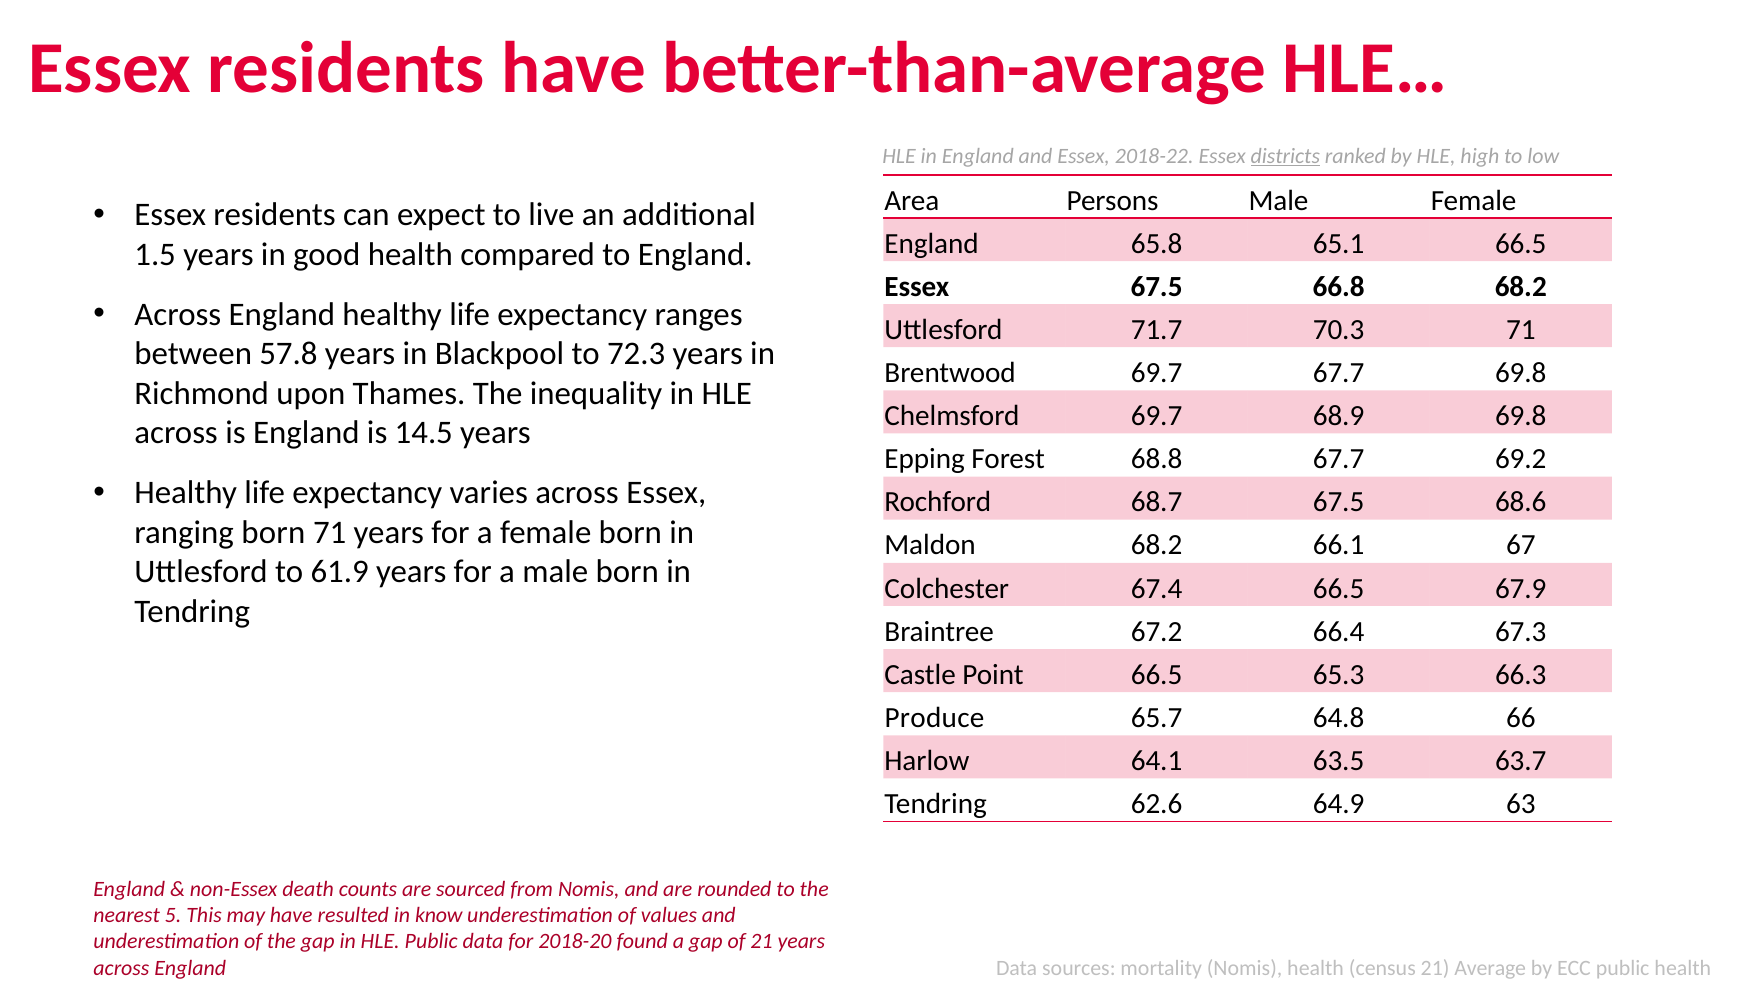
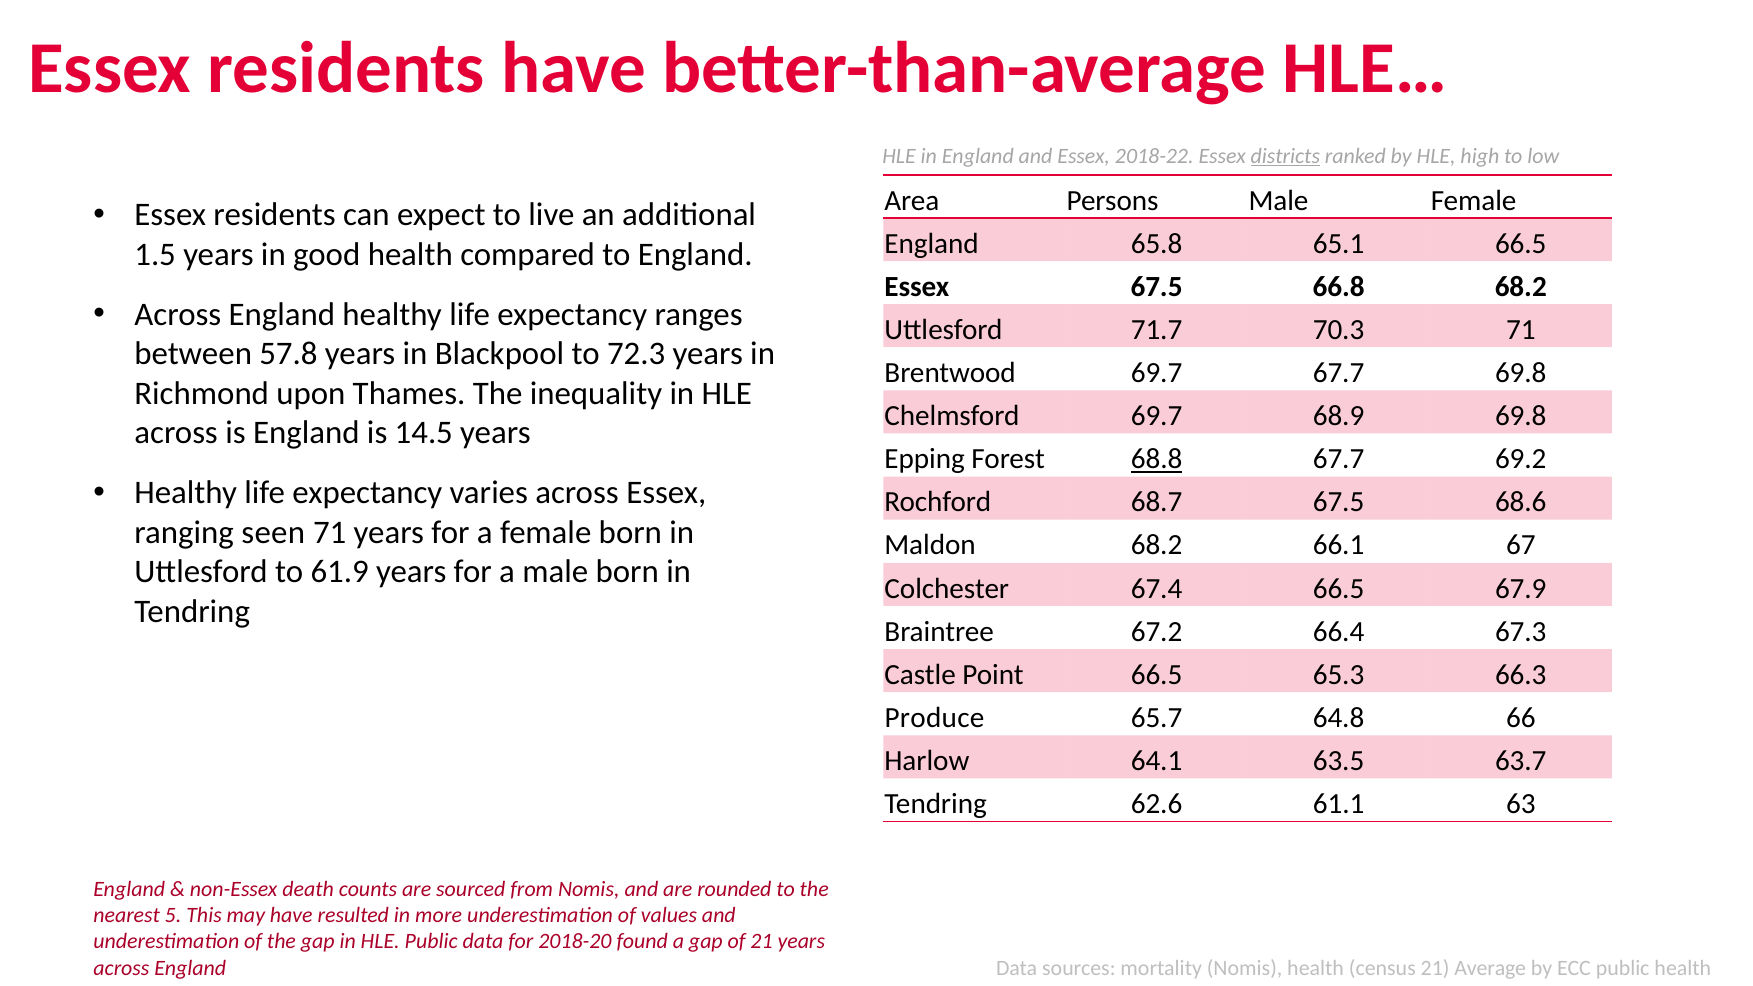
68.8 underline: none -> present
ranging born: born -> seen
64.9: 64.9 -> 61.1
know: know -> more
